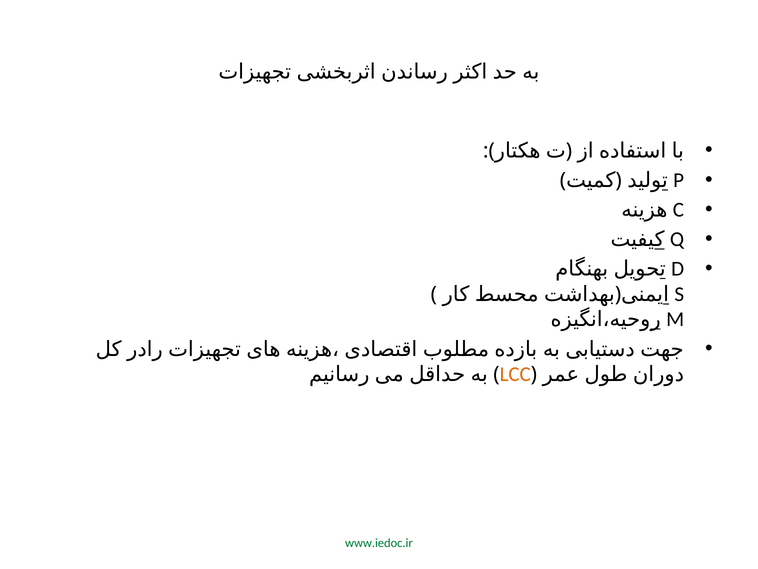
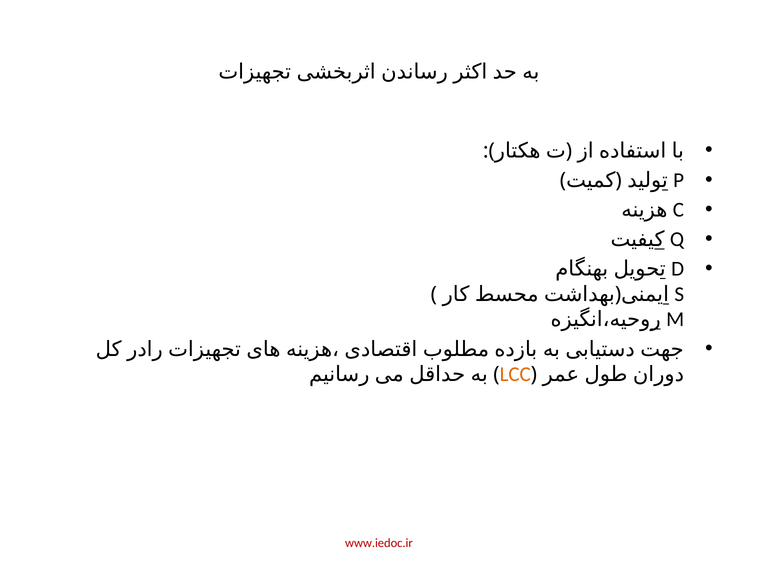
www.iedoc.ir colour: green -> red
